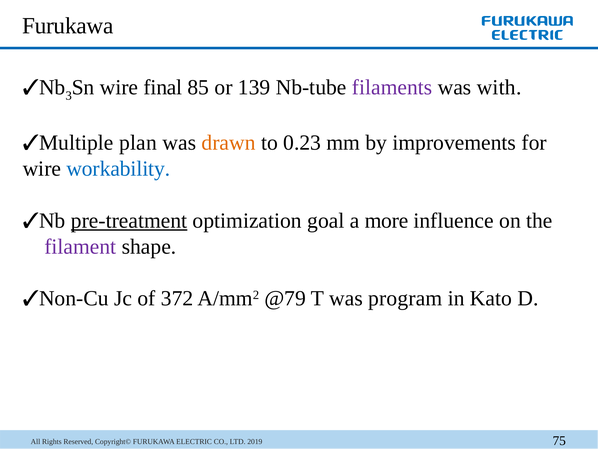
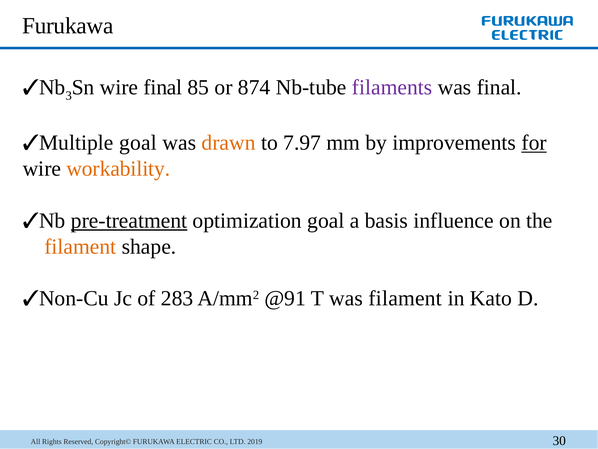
139: 139 -> 874
was with: with -> final
plan at (138, 143): plan -> goal
0.23: 0.23 -> 7.97
for underline: none -> present
workability colour: blue -> orange
more: more -> basis
filament at (80, 246) colour: purple -> orange
372: 372 -> 283
@79: @79 -> @91
was program: program -> filament
75: 75 -> 30
